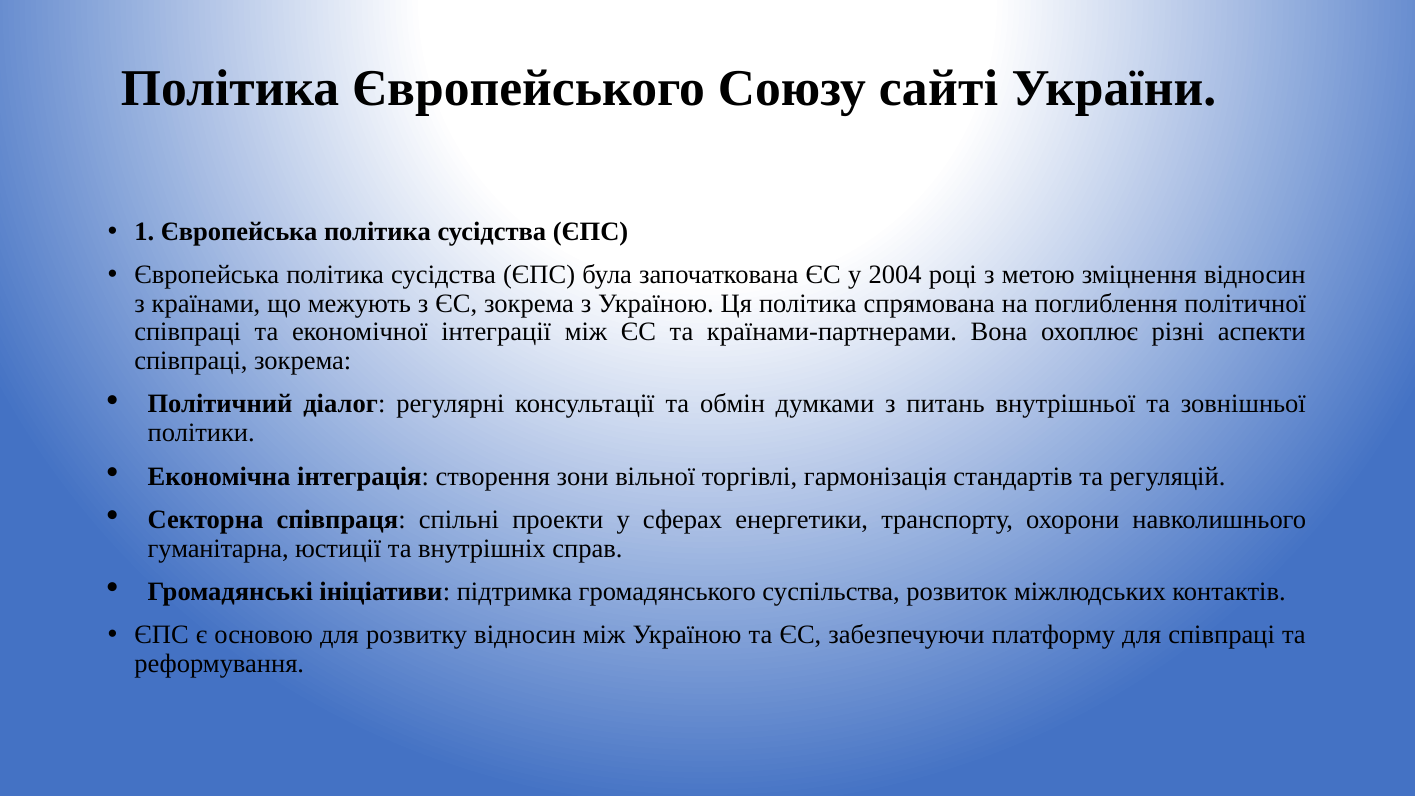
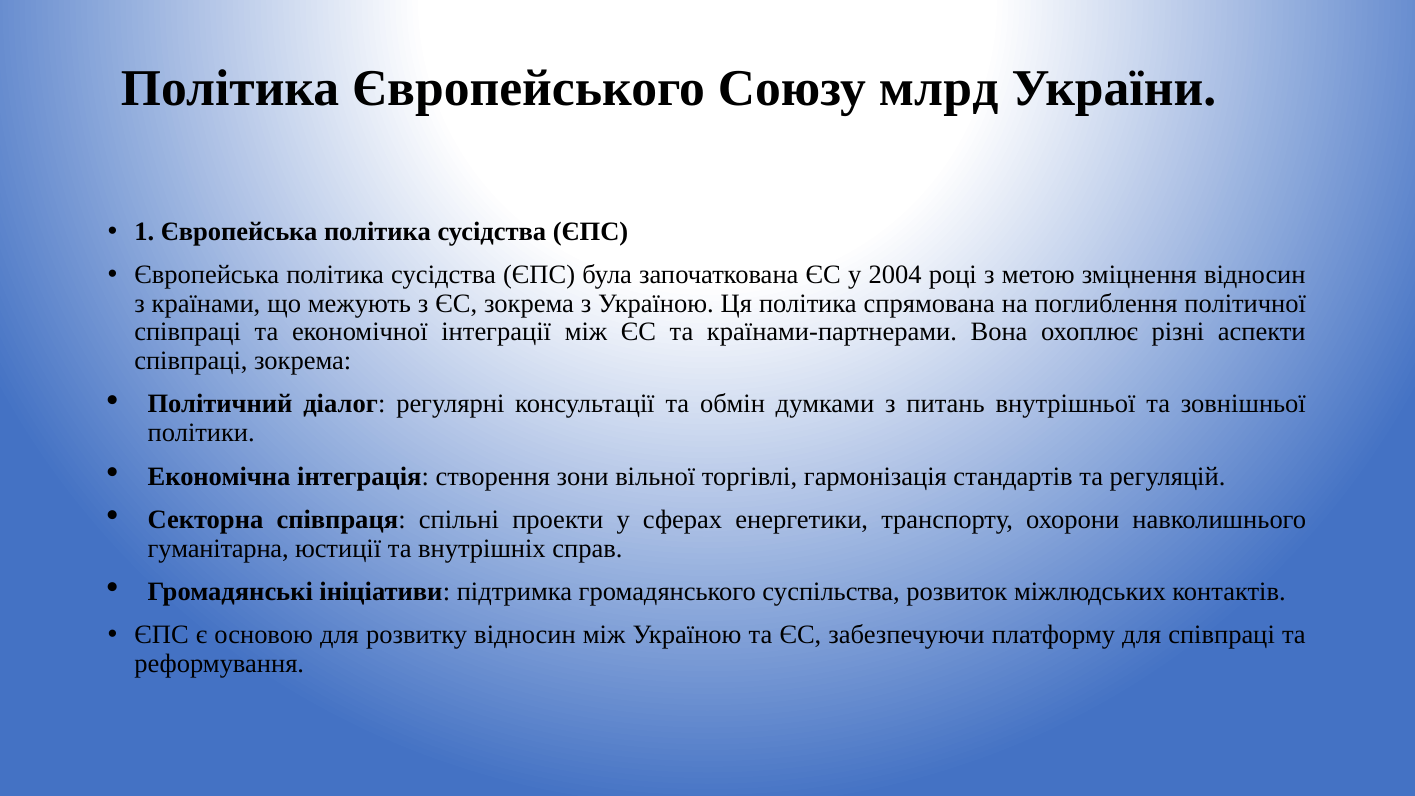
сайті: сайті -> млрд
